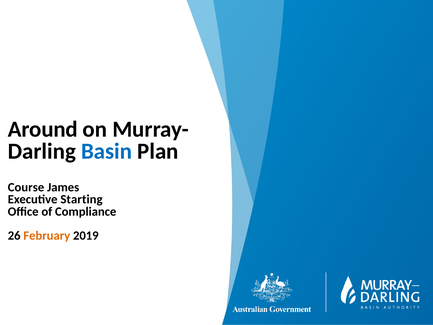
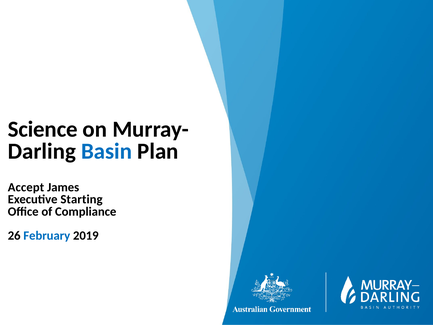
Around: Around -> Science
Course: Course -> Accept
February colour: orange -> blue
